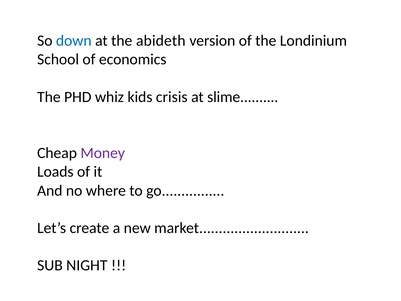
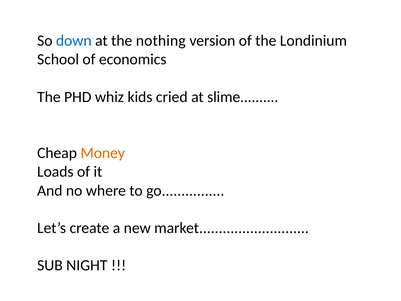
abideth: abideth -> nothing
crisis: crisis -> cried
Money colour: purple -> orange
